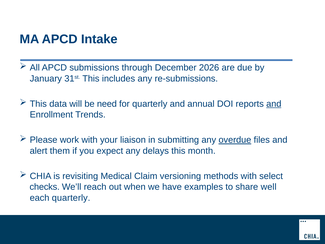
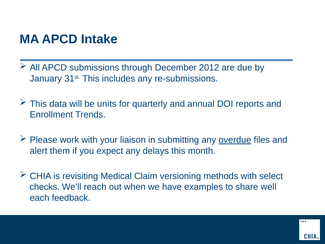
2026: 2026 -> 2012
need: need -> units
and at (274, 104) underline: present -> none
each quarterly: quarterly -> feedback
